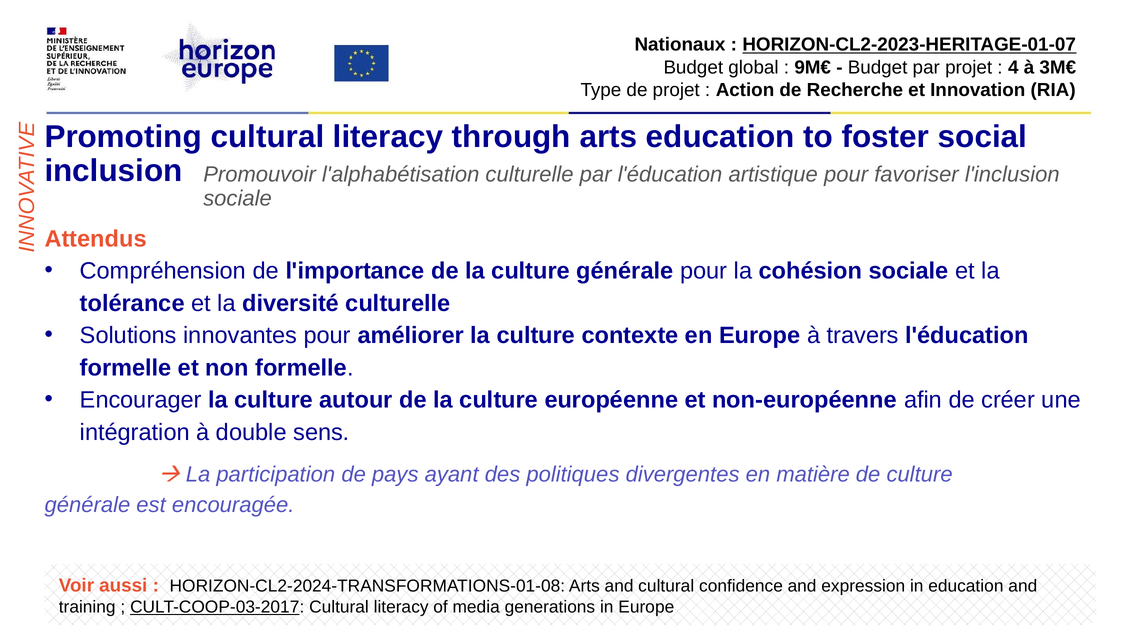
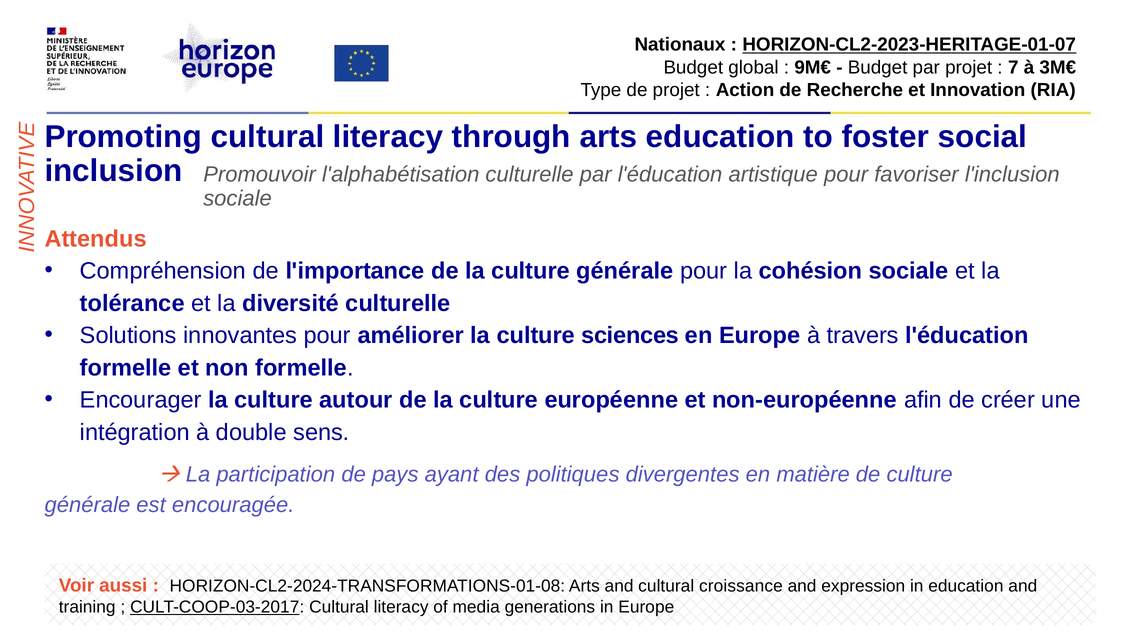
4: 4 -> 7
contexte: contexte -> sciences
confidence: confidence -> croissance
